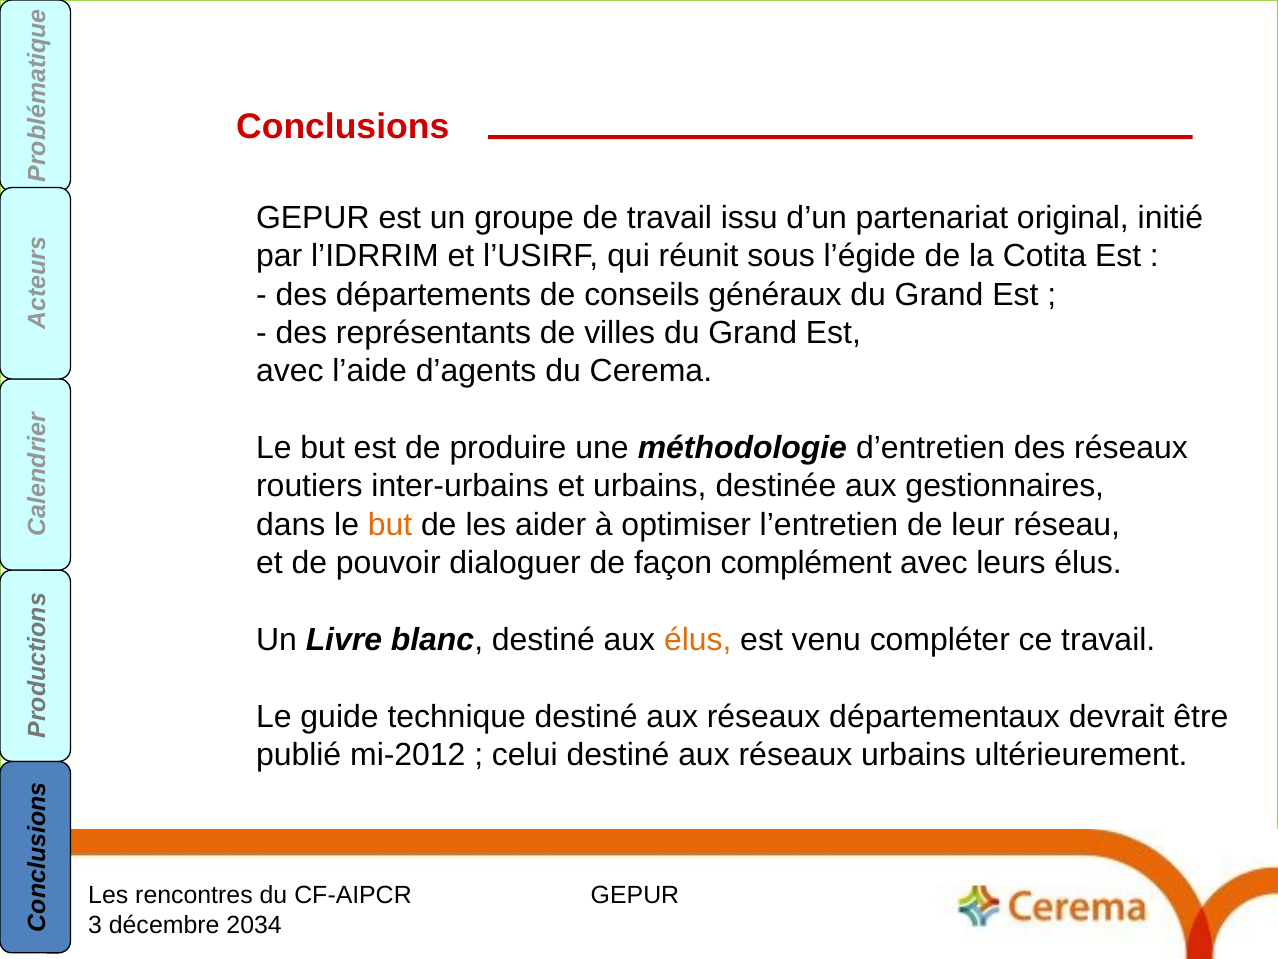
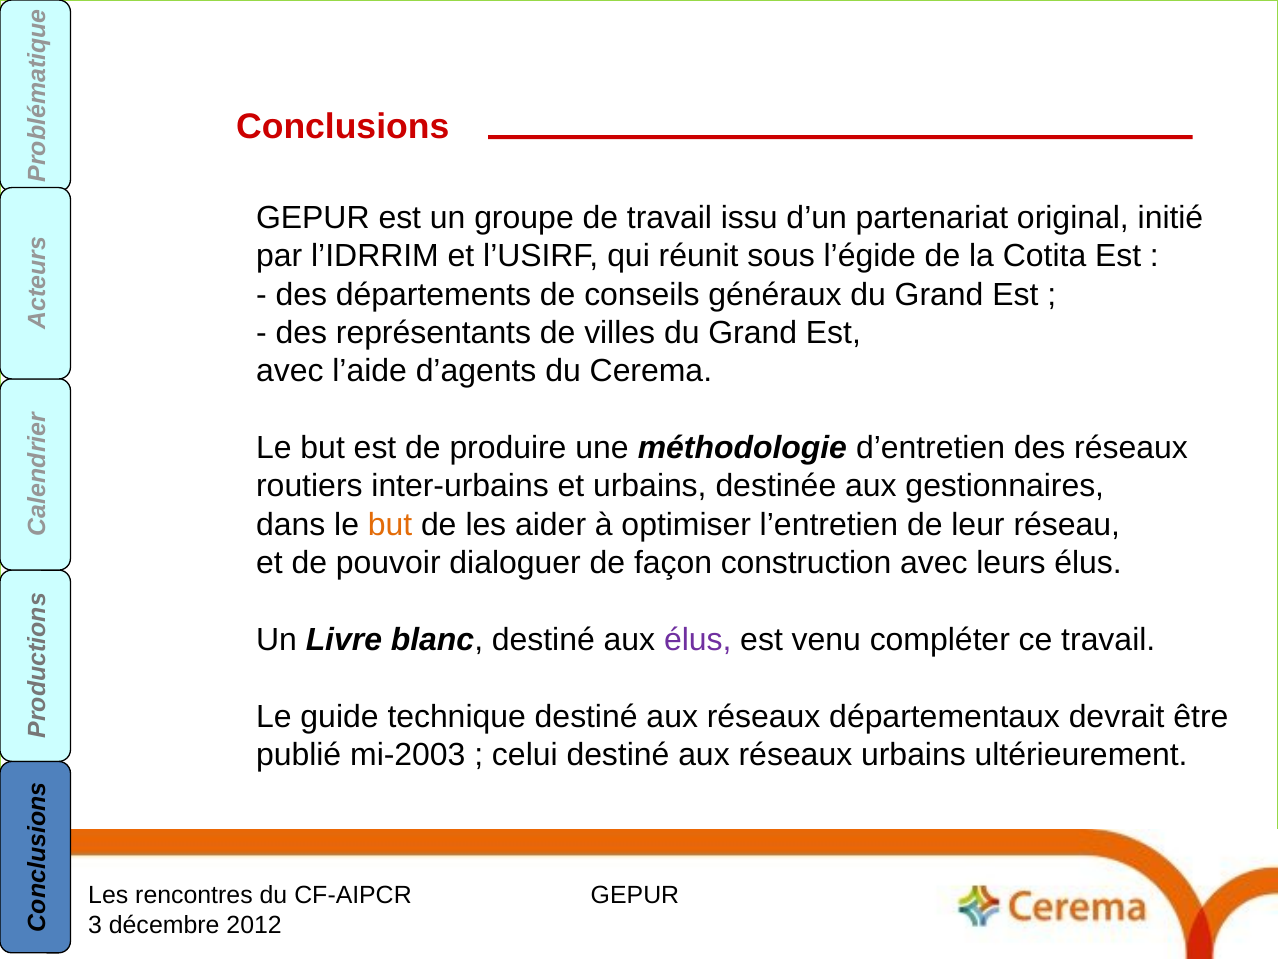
complément: complément -> construction
élus at (698, 640) colour: orange -> purple
mi-2012: mi-2012 -> mi-2003
2034: 2034 -> 2012
